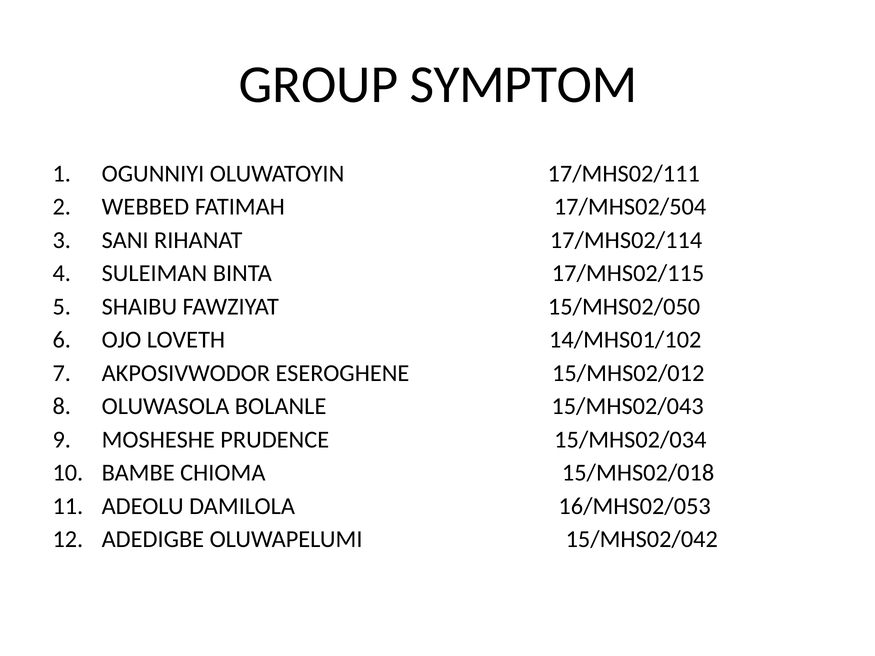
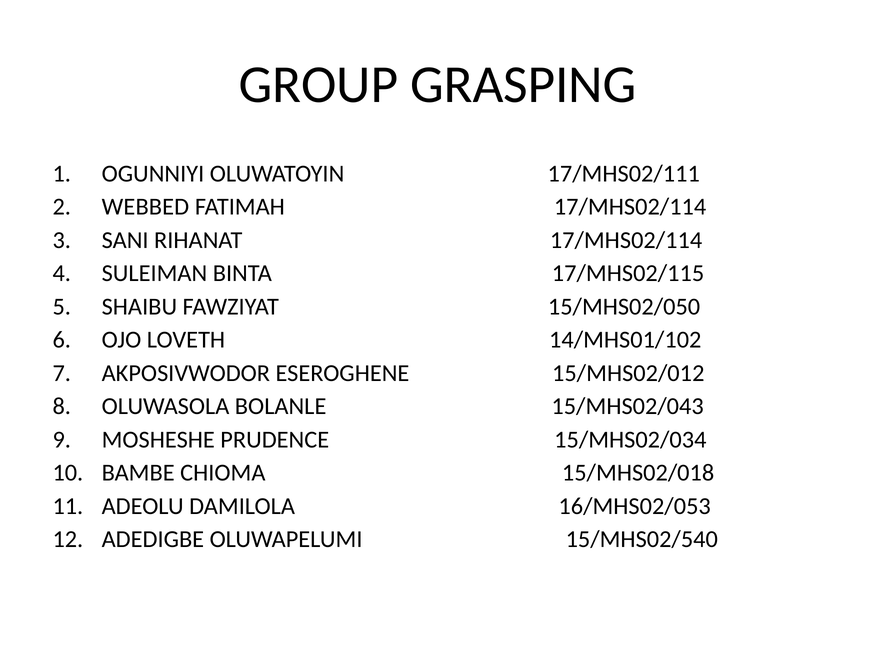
SYMPTOM: SYMPTOM -> GRASPING
FATIMAH 17/MHS02/504: 17/MHS02/504 -> 17/MHS02/114
15/MHS02/042: 15/MHS02/042 -> 15/MHS02/540
